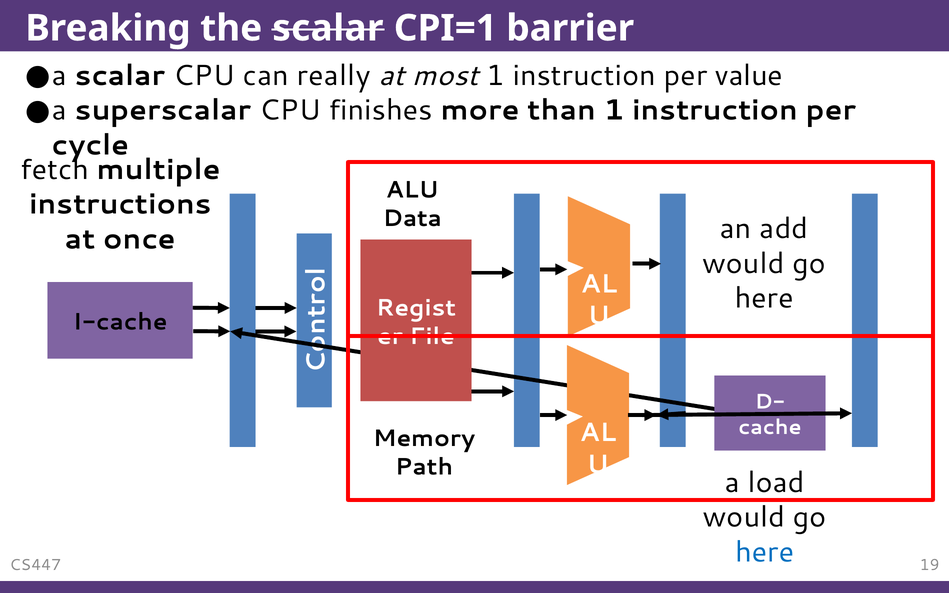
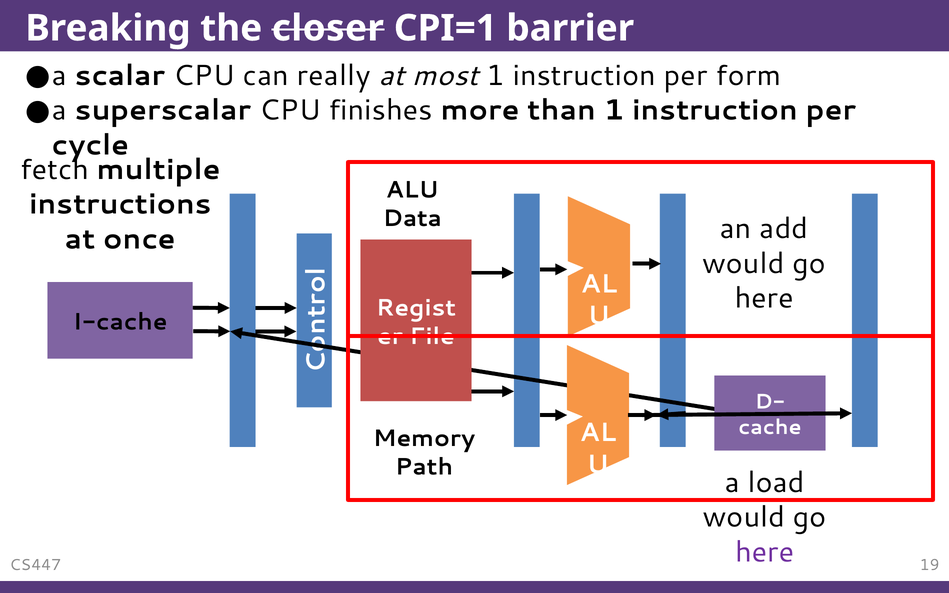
the scalar: scalar -> closer
value: value -> form
here at (765, 552) colour: blue -> purple
